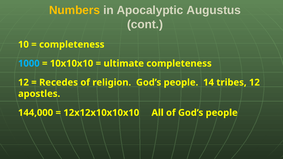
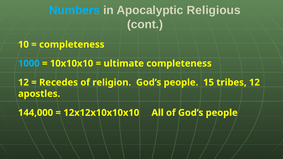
Numbers colour: yellow -> light blue
Augustus: Augustus -> Religious
14: 14 -> 15
